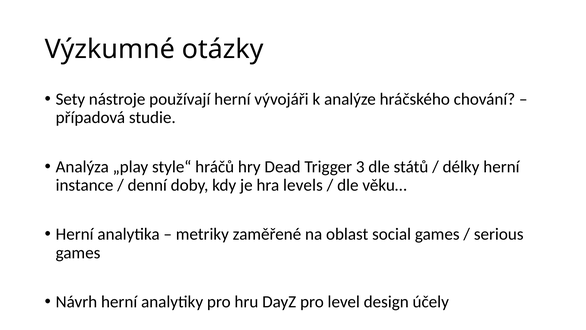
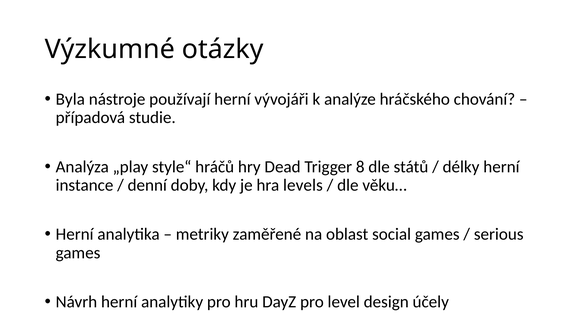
Sety: Sety -> Byla
3: 3 -> 8
